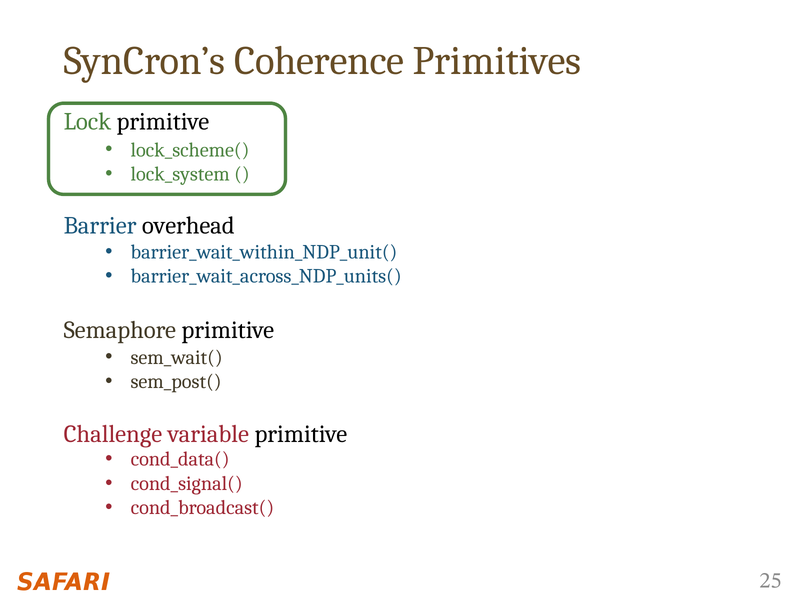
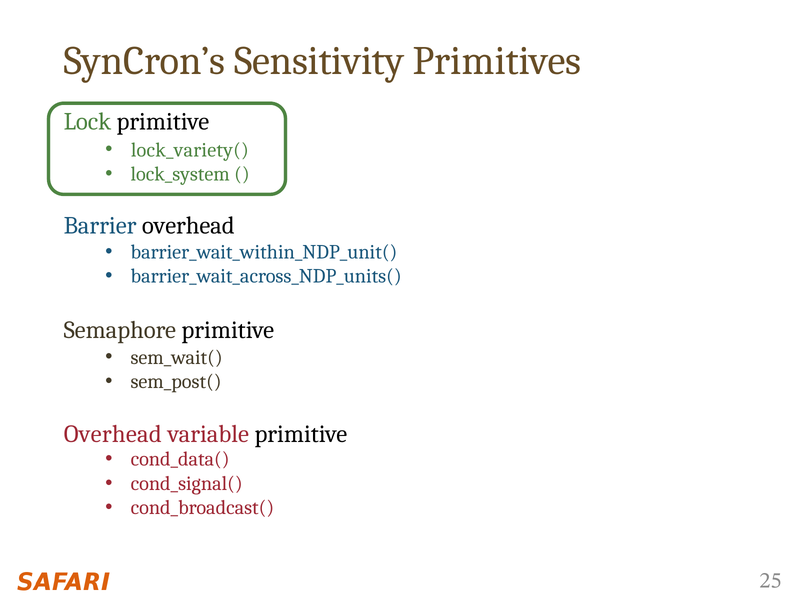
Coherence: Coherence -> Sensitivity
lock_scheme(: lock_scheme( -> lock_variety(
Challenge at (113, 434): Challenge -> Overhead
